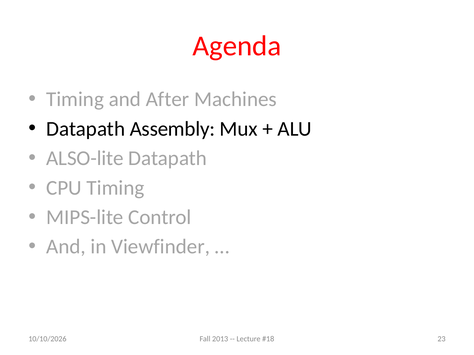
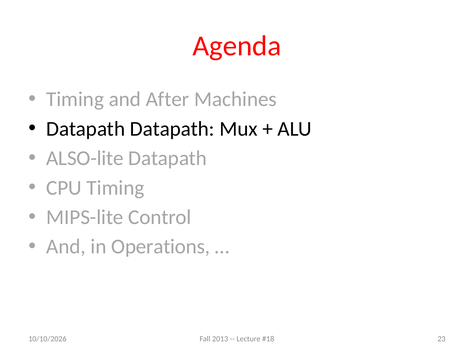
Datapath Assembly: Assembly -> Datapath
Viewfinder: Viewfinder -> Operations
